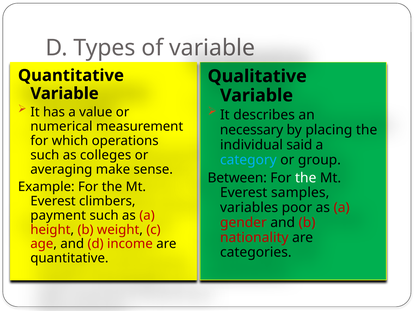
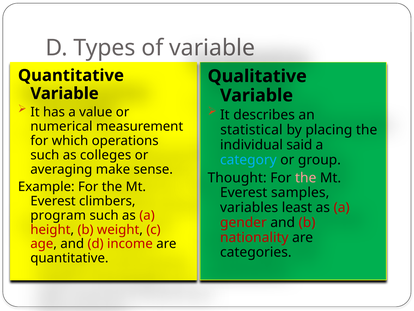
necessary: necessary -> statistical
Between: Between -> Thought
the at (306, 177) colour: white -> pink
poor: poor -> least
payment: payment -> program
